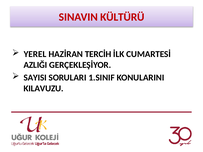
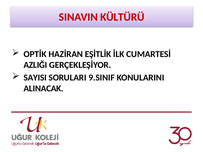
YEREL: YEREL -> OPTİK
TERCİH: TERCİH -> EŞİTLİK
1.SINIF: 1.SINIF -> 9.SINIF
KILAVUZU: KILAVUZU -> ALINACAK
